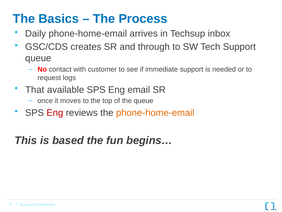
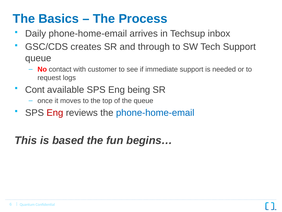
That: That -> Cont
email: email -> being
phone-home-email at (155, 113) colour: orange -> blue
